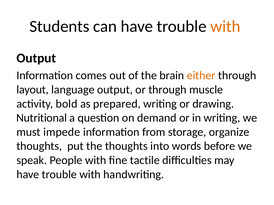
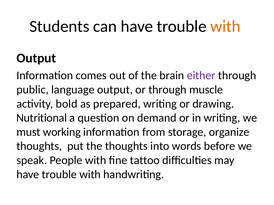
either colour: orange -> purple
layout: layout -> public
impede: impede -> working
tactile: tactile -> tattoo
